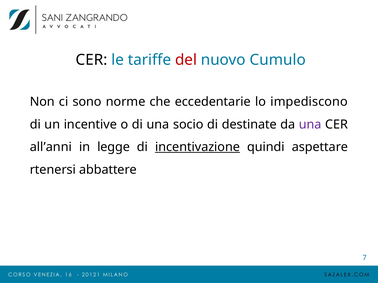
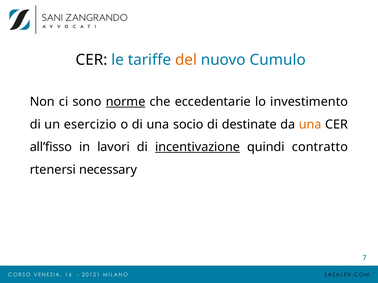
del colour: red -> orange
norme underline: none -> present
impediscono: impediscono -> investimento
incentive: incentive -> esercizio
una at (310, 125) colour: purple -> orange
all’anni: all’anni -> all’fisso
legge: legge -> lavori
aspettare: aspettare -> contratto
abbattere: abbattere -> necessary
